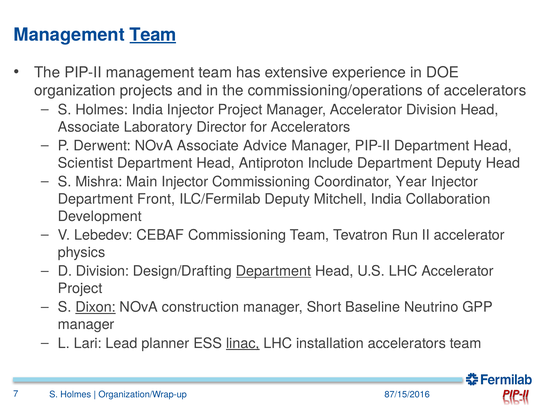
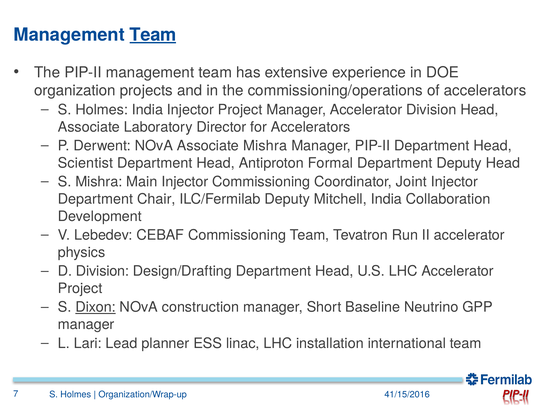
Associate Advice: Advice -> Mishra
Include: Include -> Formal
Year: Year -> Joint
Front: Front -> Chair
Department at (274, 271) underline: present -> none
linac underline: present -> none
installation accelerators: accelerators -> international
87/15/2016: 87/15/2016 -> 41/15/2016
